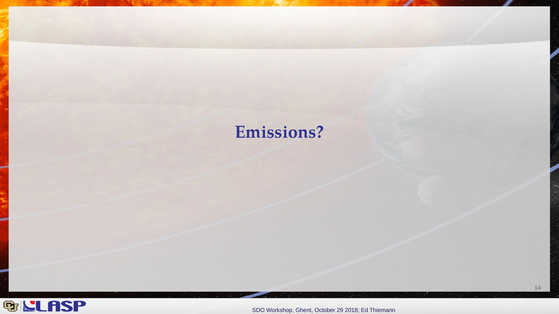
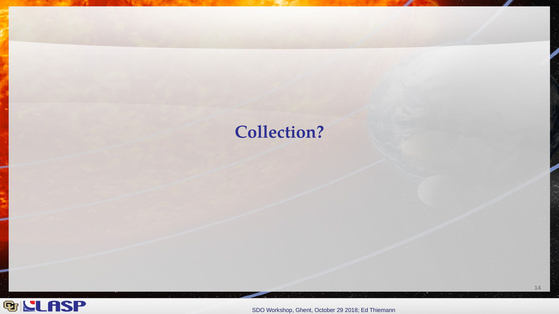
Emissions: Emissions -> Collection
